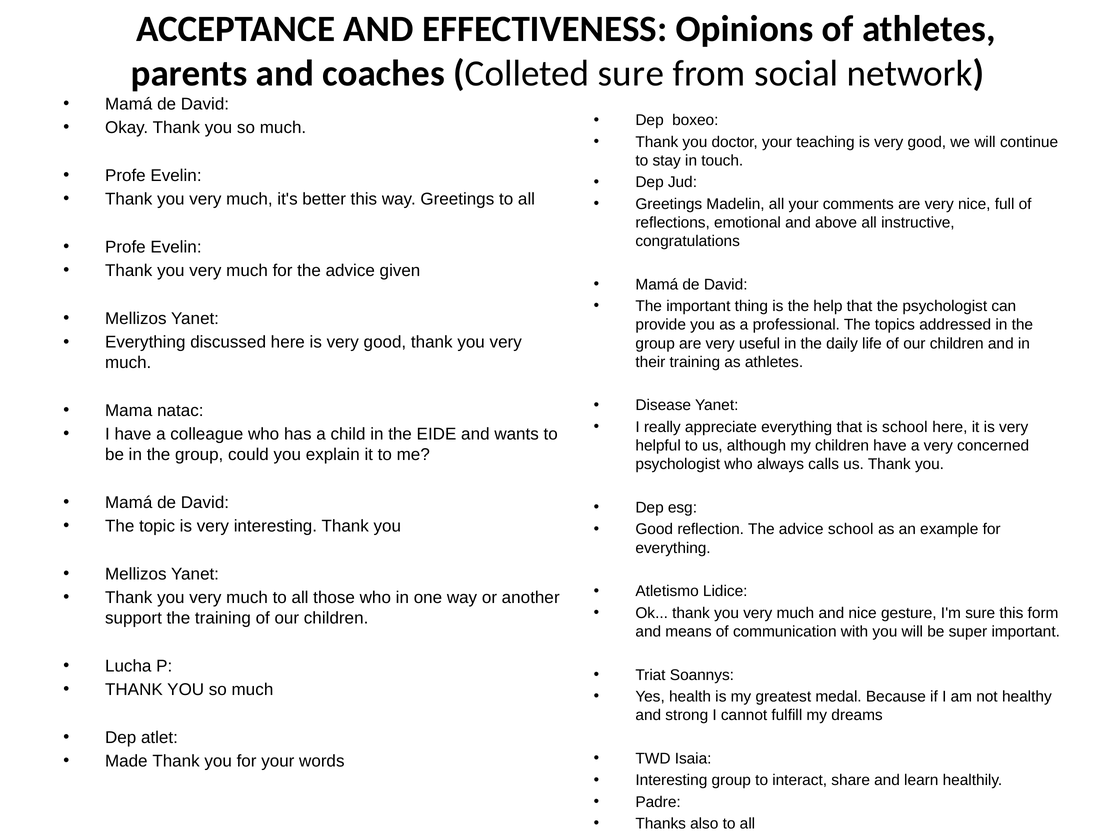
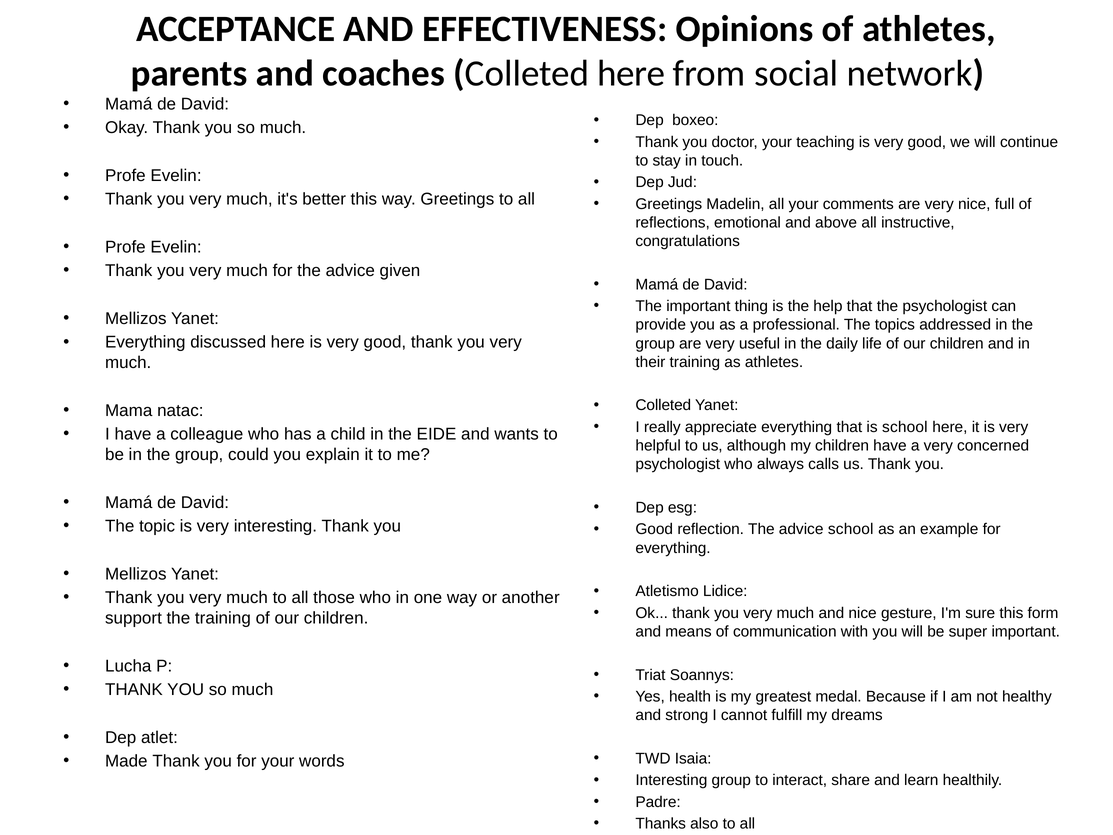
Colleted sure: sure -> here
Disease at (663, 405): Disease -> Colleted
